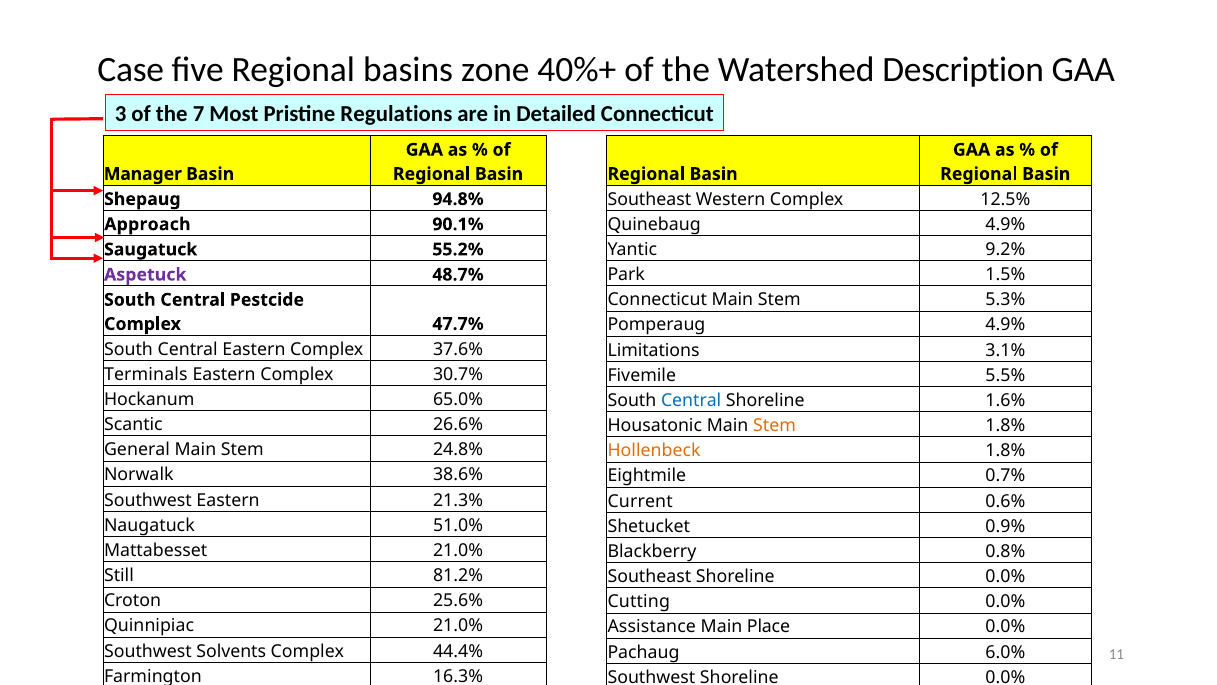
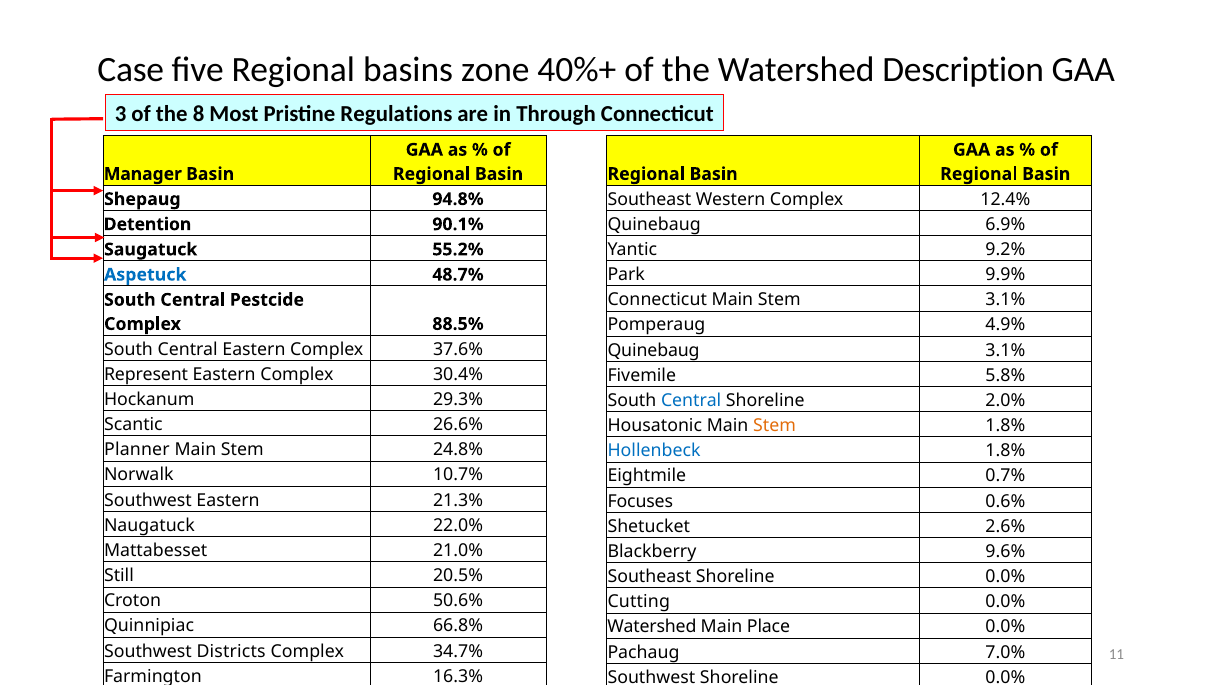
7: 7 -> 8
Detailed: Detailed -> Through
12.5%: 12.5% -> 12.4%
Quinebaug 4.9%: 4.9% -> 6.9%
Approach: Approach -> Detention
1.5%: 1.5% -> 9.9%
Aspetuck colour: purple -> blue
Stem 5.3%: 5.3% -> 3.1%
47.7%: 47.7% -> 88.5%
Limitations at (654, 350): Limitations -> Quinebaug
Terminals: Terminals -> Represent
30.7%: 30.7% -> 30.4%
5.5%: 5.5% -> 5.8%
65.0%: 65.0% -> 29.3%
1.6%: 1.6% -> 2.0%
General: General -> Planner
Hollenbeck colour: orange -> blue
38.6%: 38.6% -> 10.7%
Current: Current -> Focuses
51.0%: 51.0% -> 22.0%
0.9%: 0.9% -> 2.6%
0.8%: 0.8% -> 9.6%
81.2%: 81.2% -> 20.5%
25.6%: 25.6% -> 50.6%
Quinnipiac 21.0%: 21.0% -> 66.8%
Assistance at (652, 627): Assistance -> Watershed
Solvents: Solvents -> Districts
44.4%: 44.4% -> 34.7%
6.0%: 6.0% -> 7.0%
